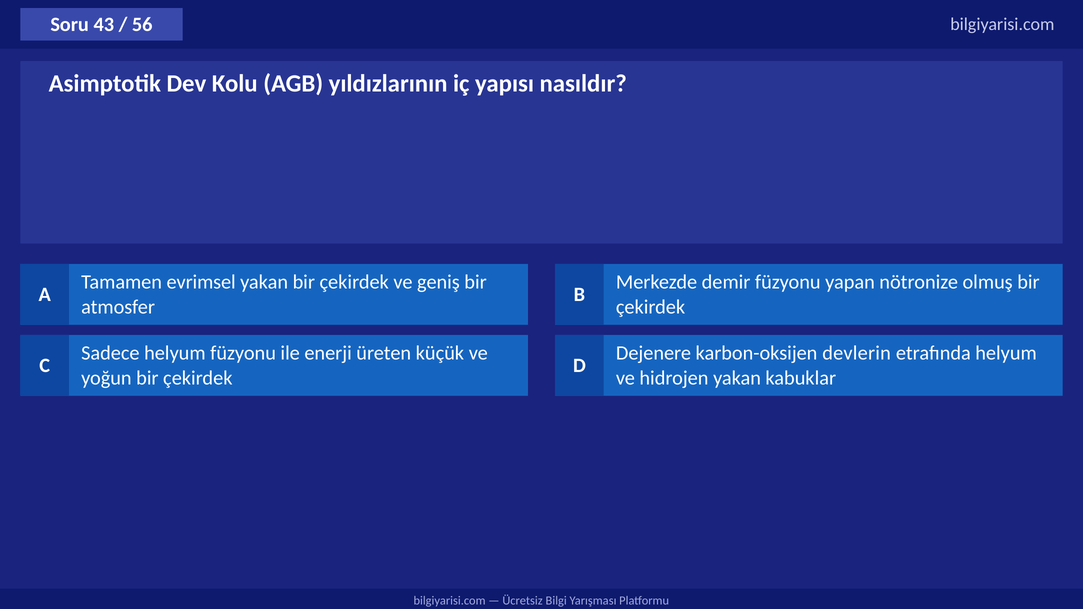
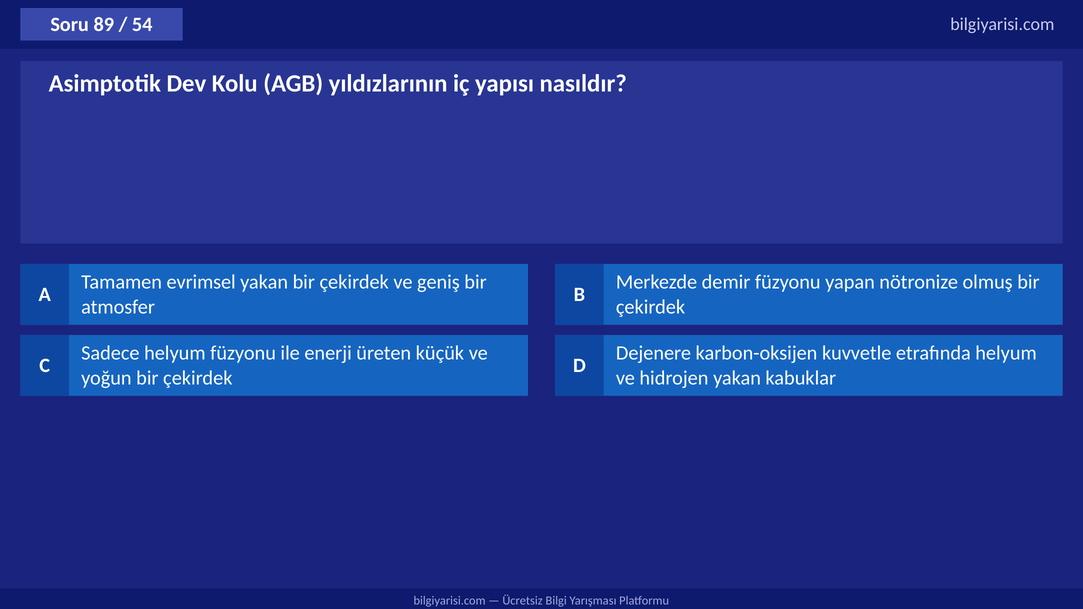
43: 43 -> 89
56: 56 -> 54
devlerin: devlerin -> kuvvetle
